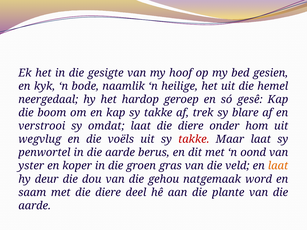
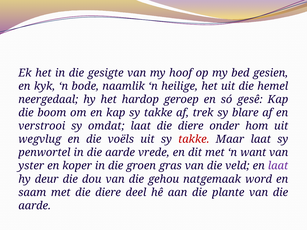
berus: berus -> vrede
oond: oond -> want
laat at (278, 166) colour: orange -> purple
